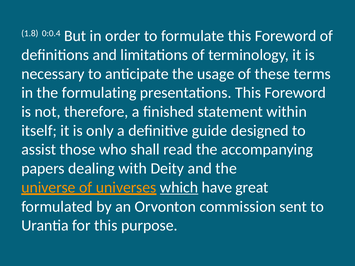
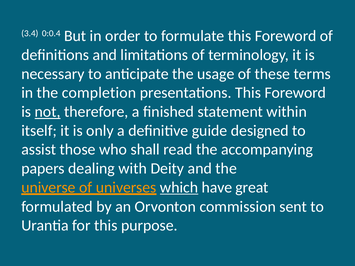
1.8: 1.8 -> 3.4
formulating: formulating -> completion
not underline: none -> present
